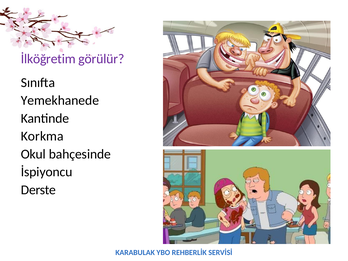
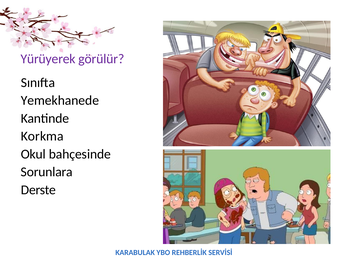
İlköğretim: İlköğretim -> Yürüyerek
İspiyoncu: İspiyoncu -> Sorunlara
